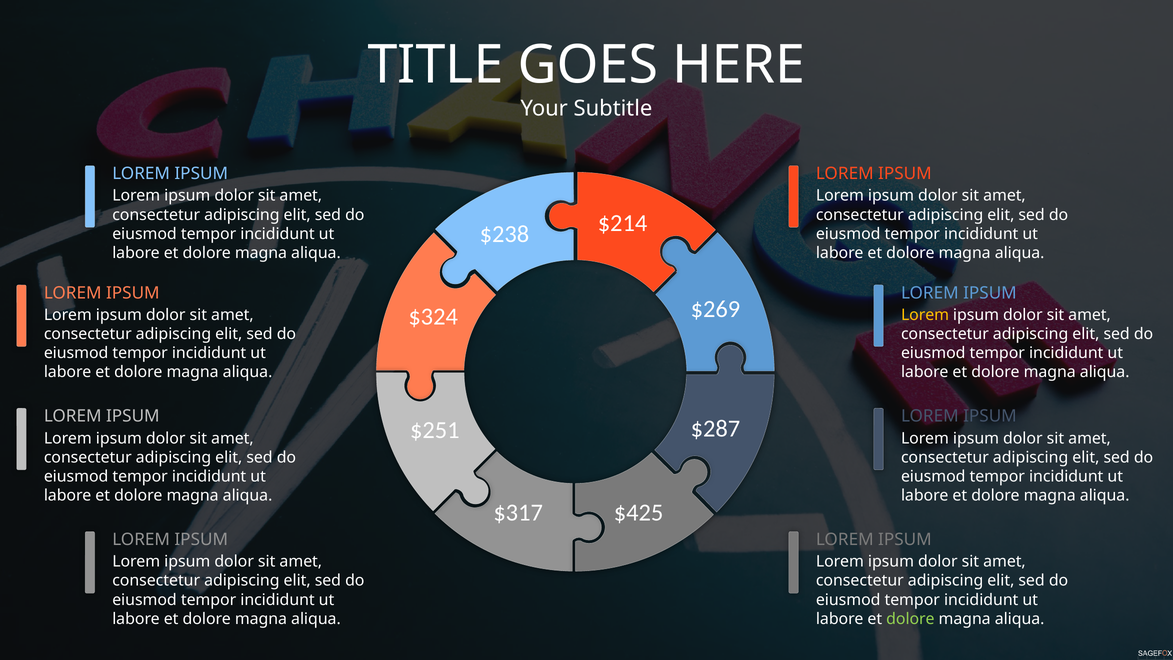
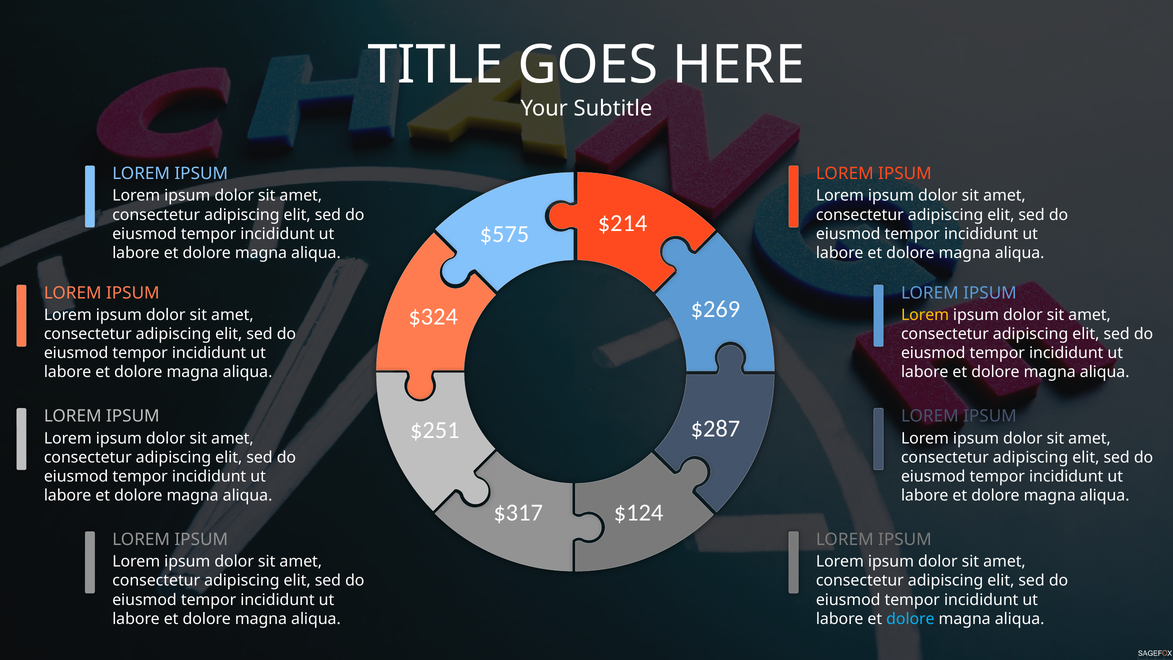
$238: $238 -> $575
$425: $425 -> $124
dolore at (910, 619) colour: light green -> light blue
